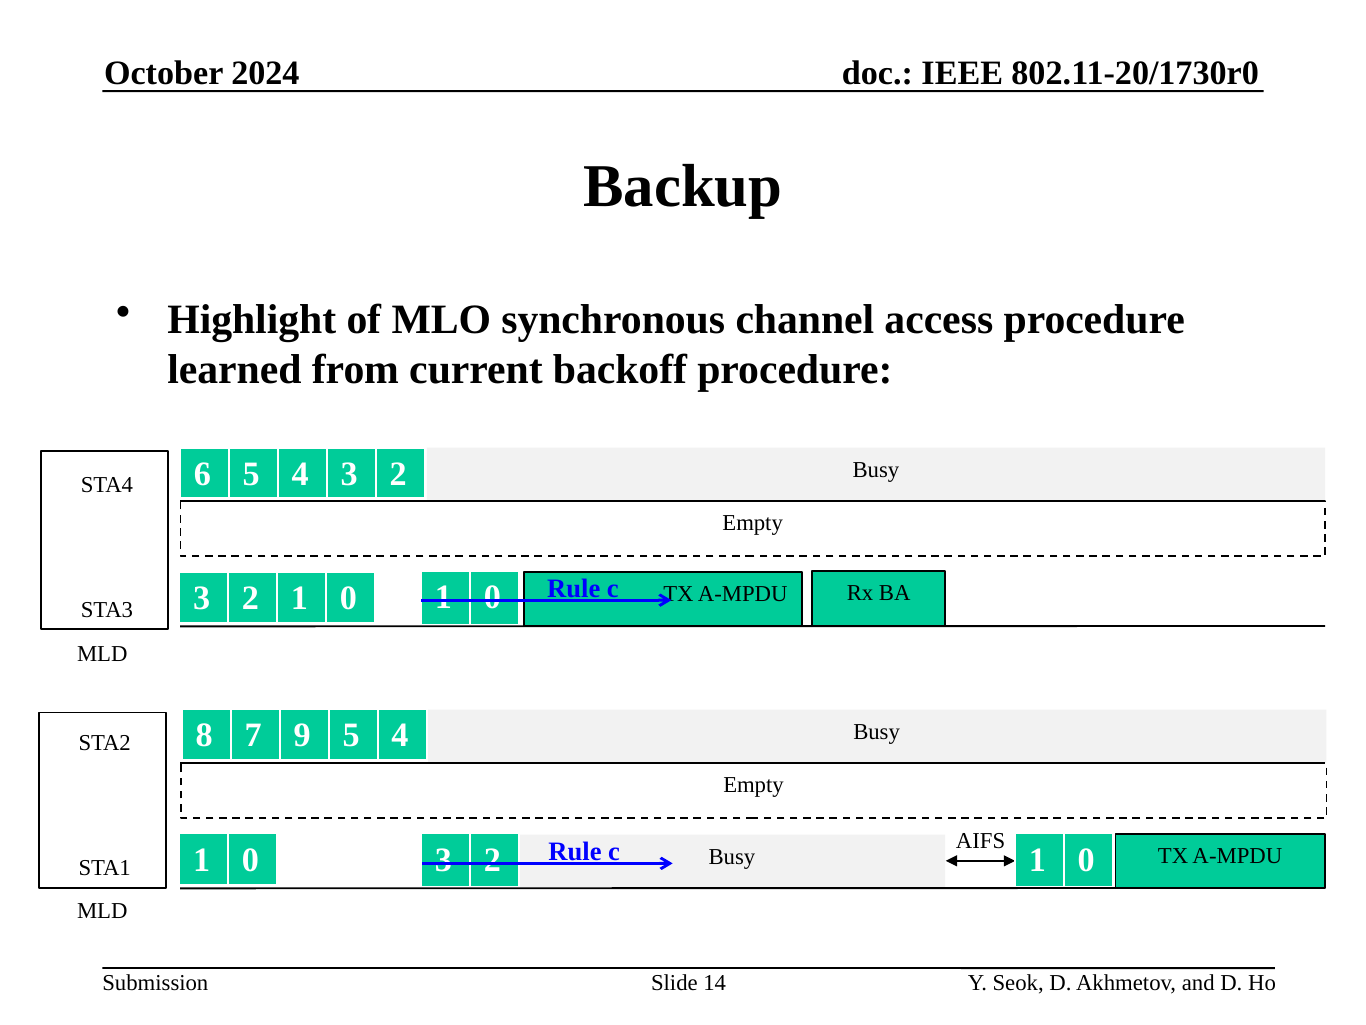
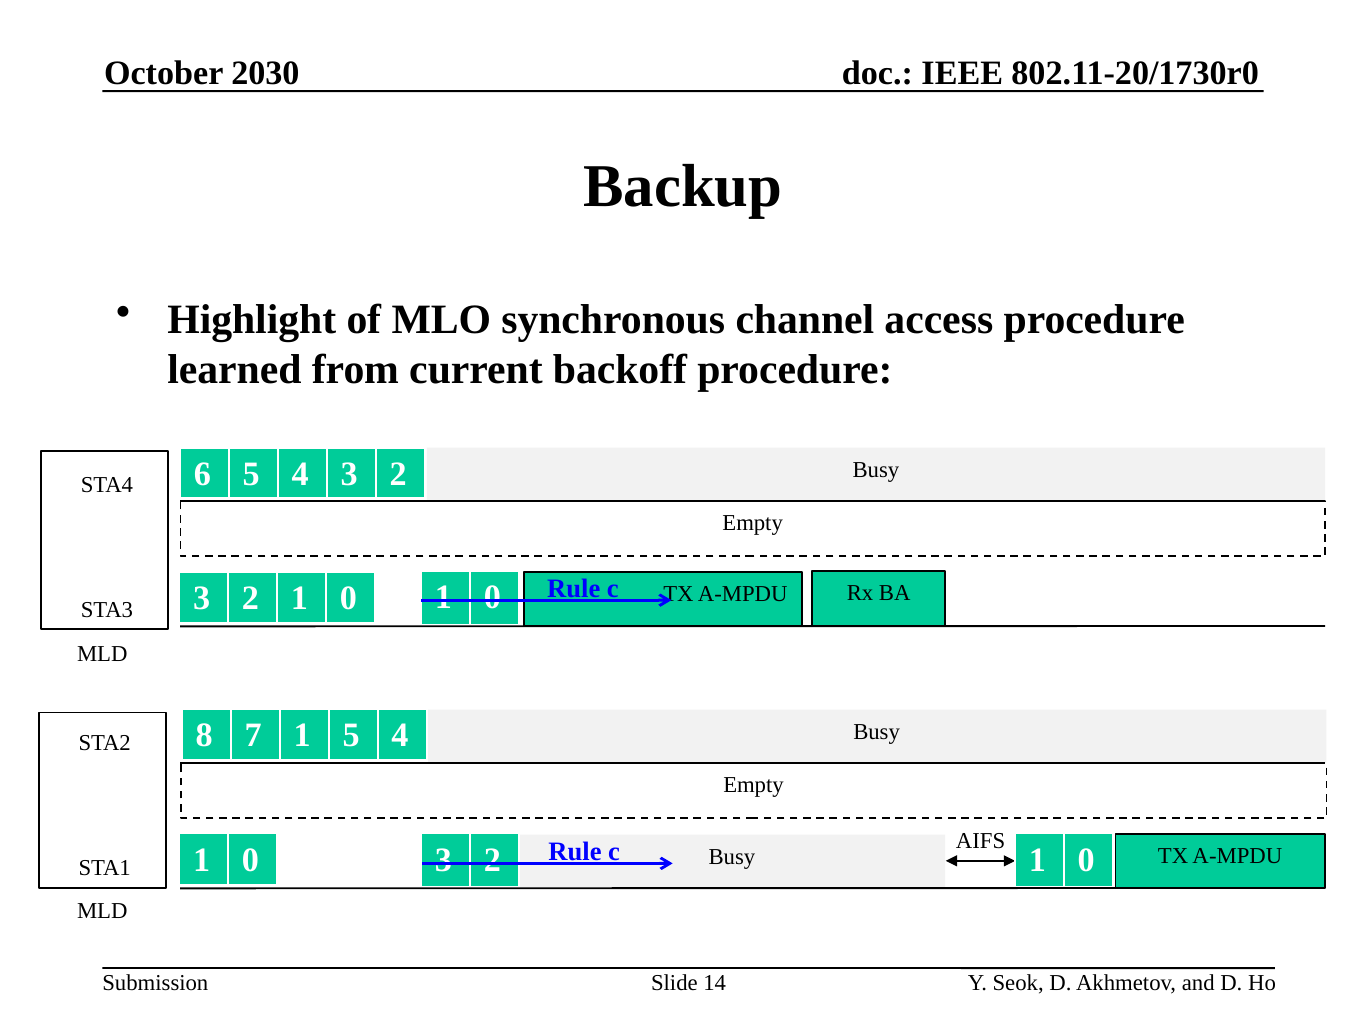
2024: 2024 -> 2030
7 9: 9 -> 1
